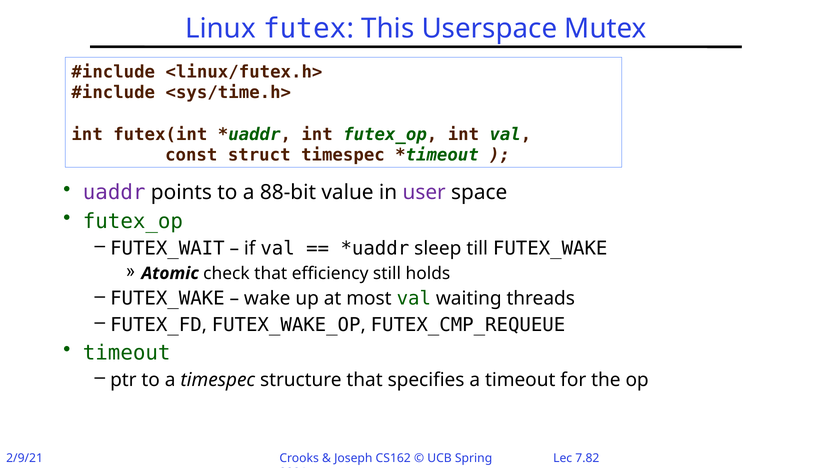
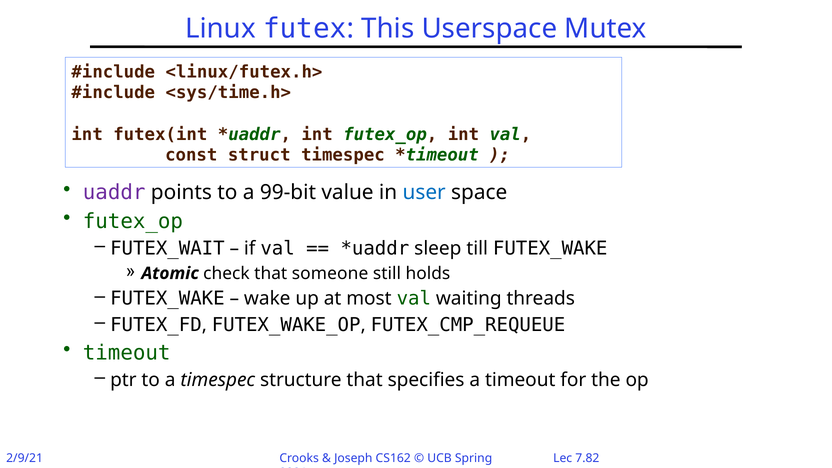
88-bit: 88-bit -> 99-bit
user colour: purple -> blue
efficiency: efficiency -> someone
